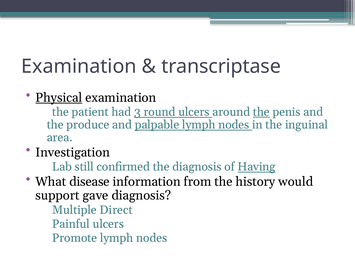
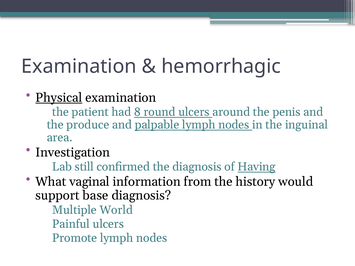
transcriptase: transcriptase -> hemorrhagic
3: 3 -> 8
the at (261, 112) underline: present -> none
disease: disease -> vaginal
gave: gave -> base
Direct: Direct -> World
